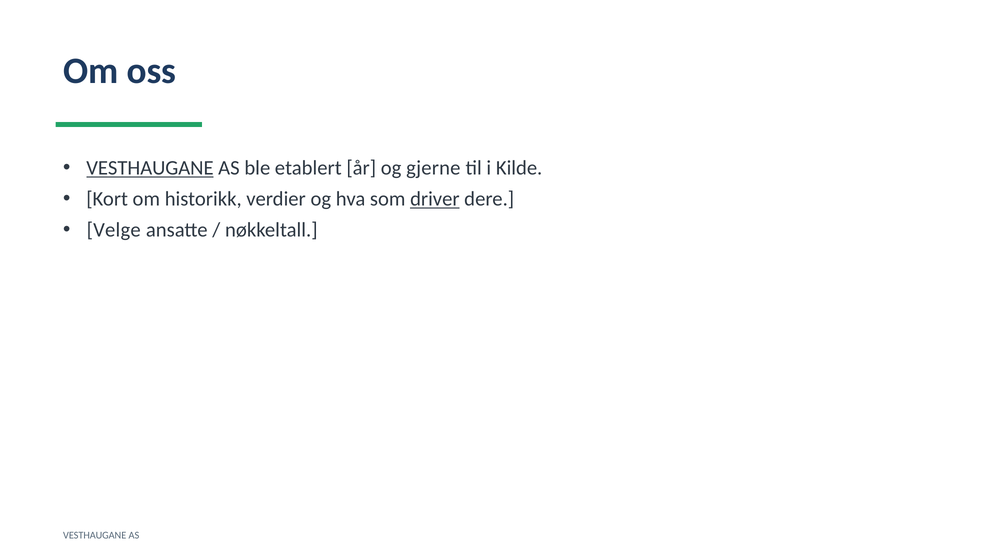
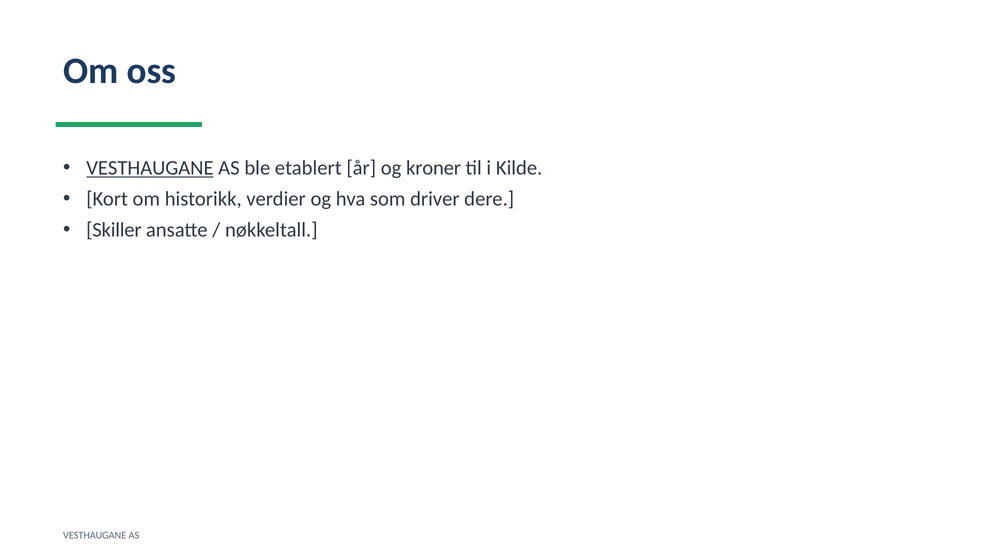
gjerne: gjerne -> kroner
driver underline: present -> none
Velge: Velge -> Skiller
